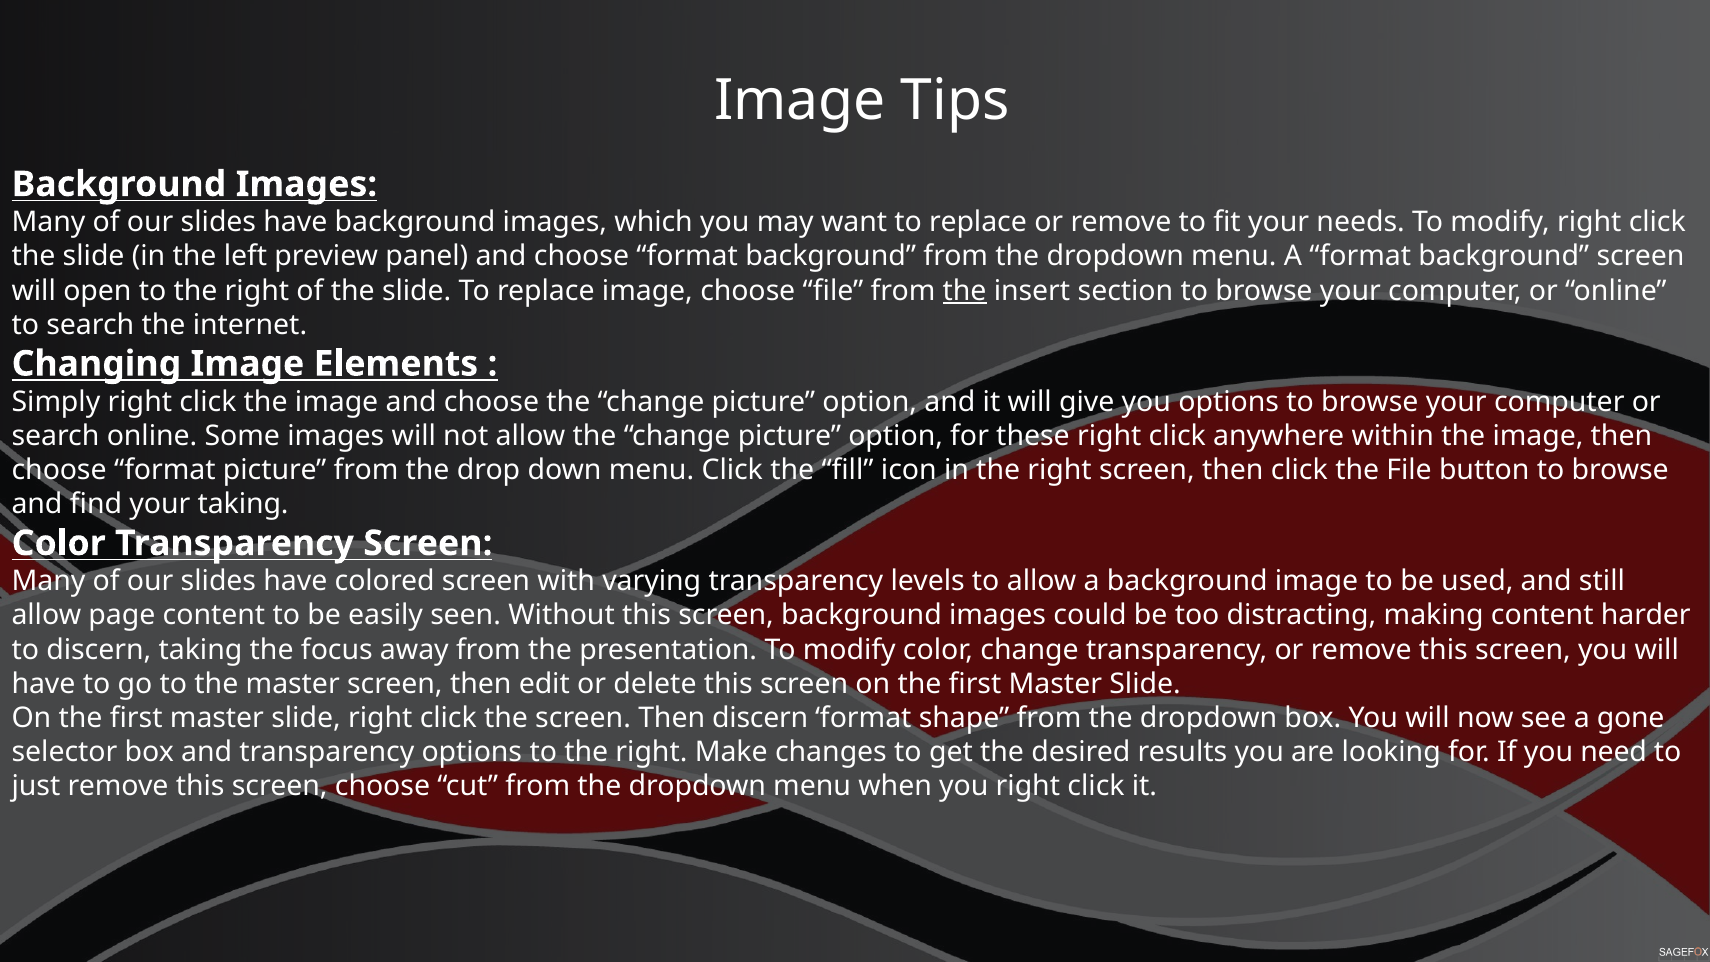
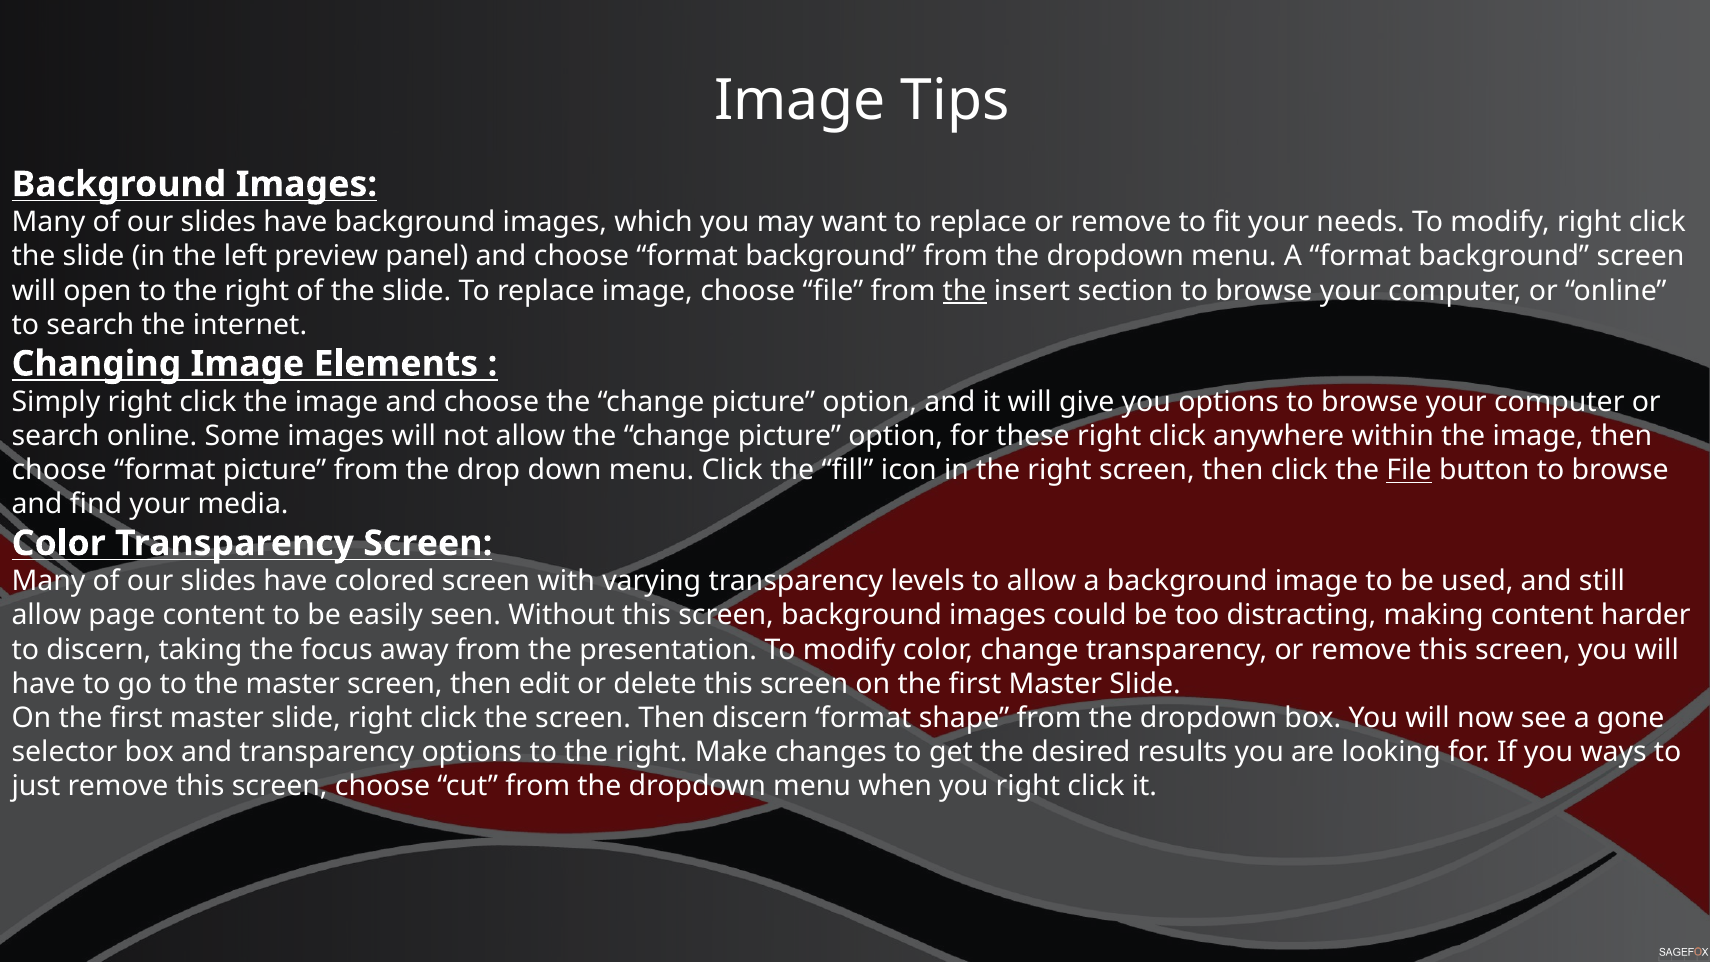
File at (1409, 470) underline: none -> present
your taking: taking -> media
need: need -> ways
